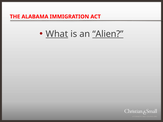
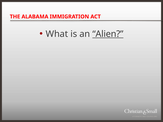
What underline: present -> none
